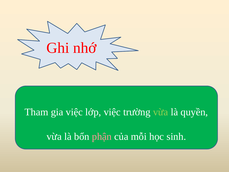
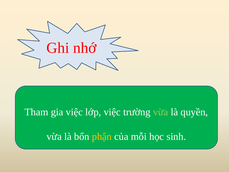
phận colour: pink -> yellow
